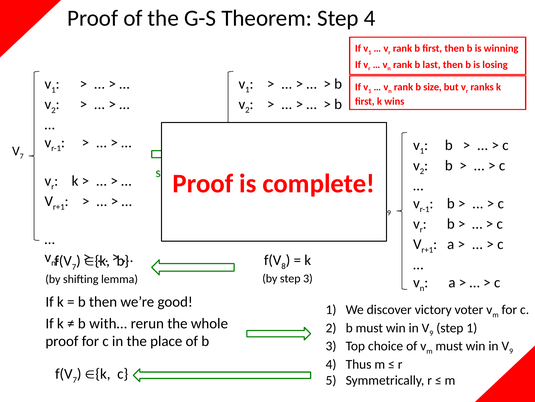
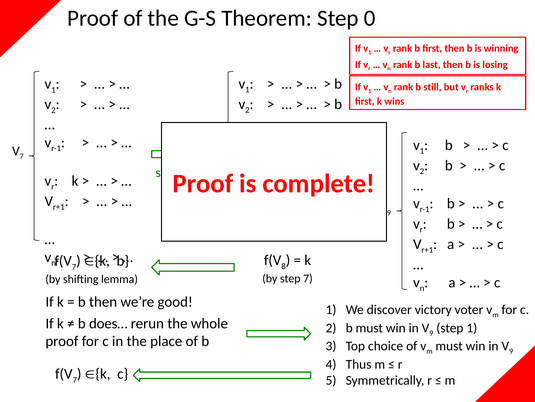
Step 4: 4 -> 0
size: size -> still
step 3: 3 -> 7
with…: with… -> does…
